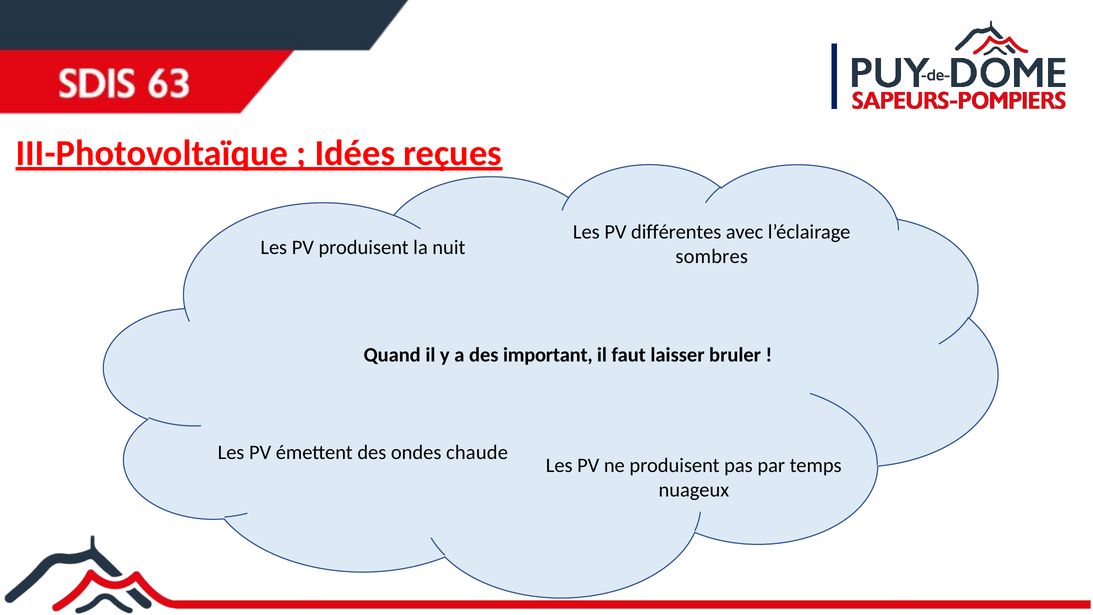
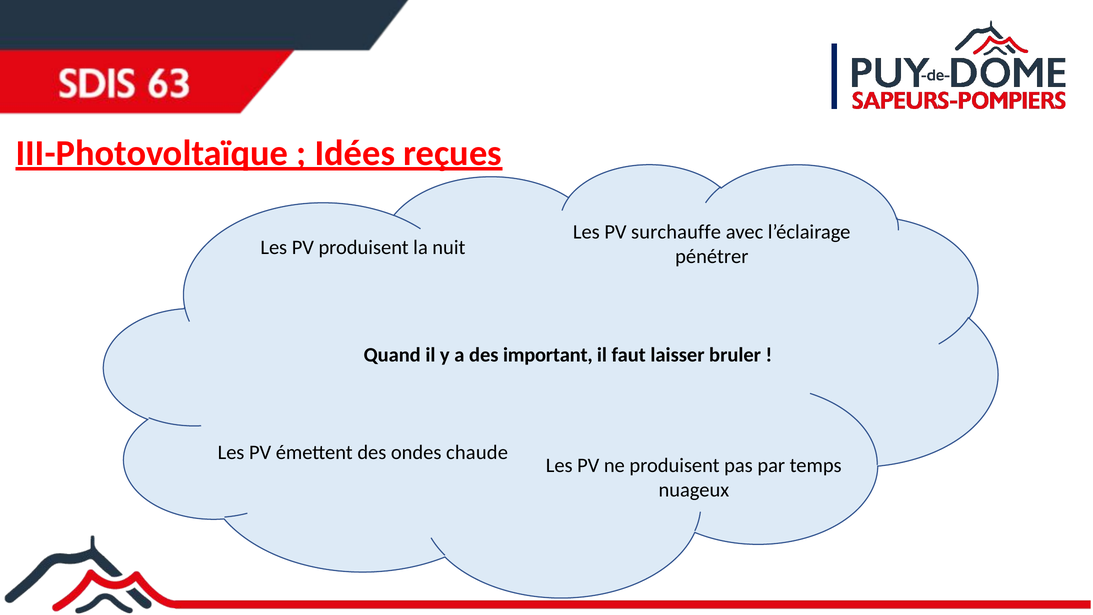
différentes: différentes -> surchauffe
sombres: sombres -> pénétrer
